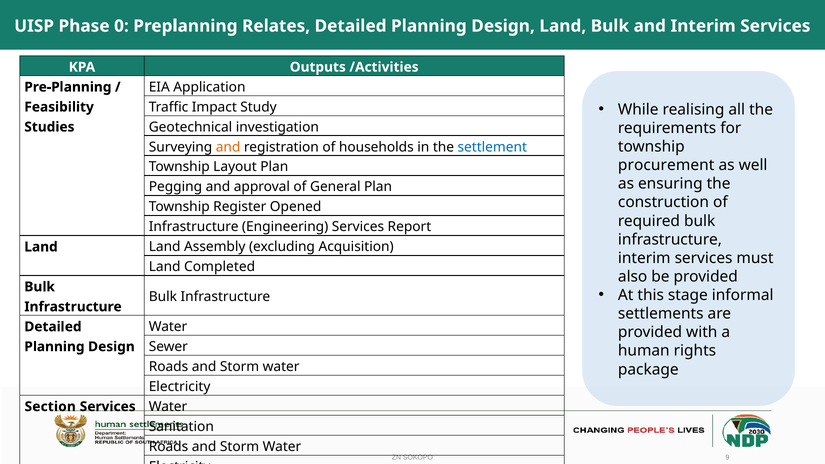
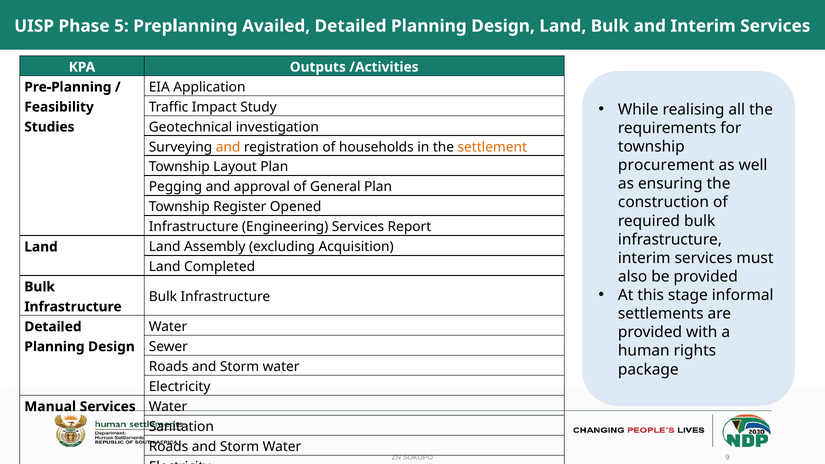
0: 0 -> 5
Relates: Relates -> Availed
settlement colour: blue -> orange
Section: Section -> Manual
